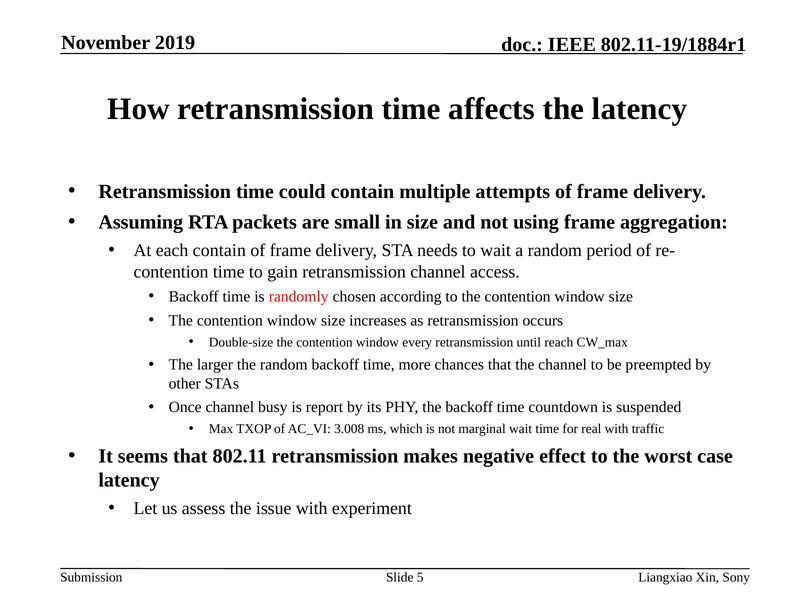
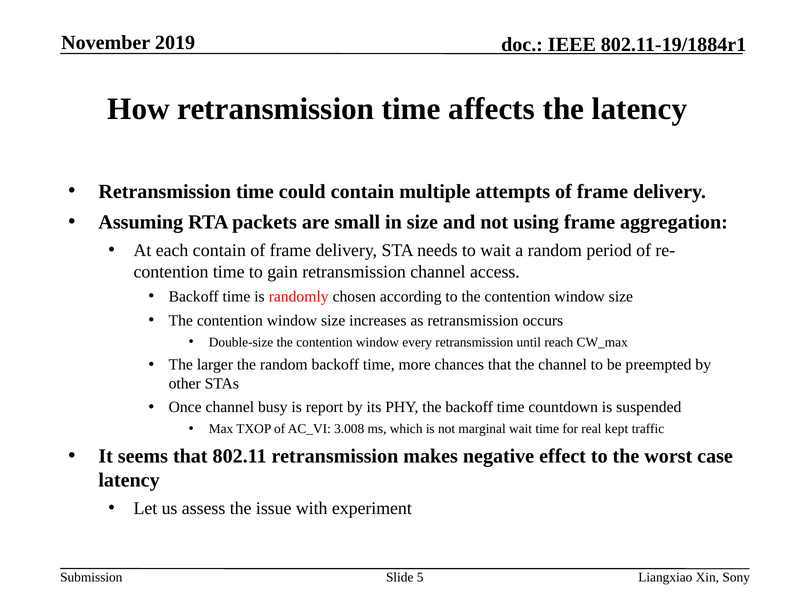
real with: with -> kept
